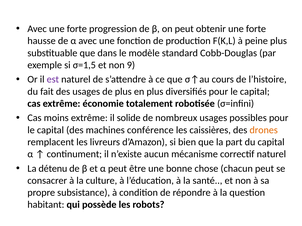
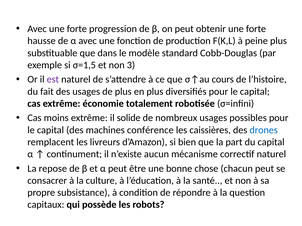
9: 9 -> 3
drones colour: orange -> blue
détenu: détenu -> repose
habitant: habitant -> capitaux
